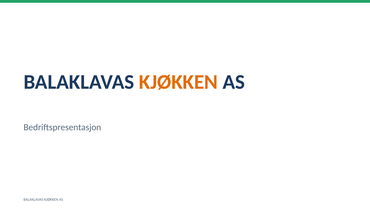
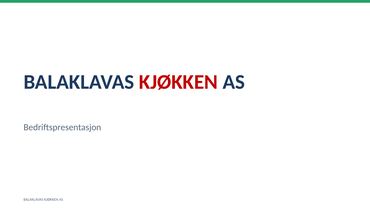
KJØKKEN at (178, 82) colour: orange -> red
